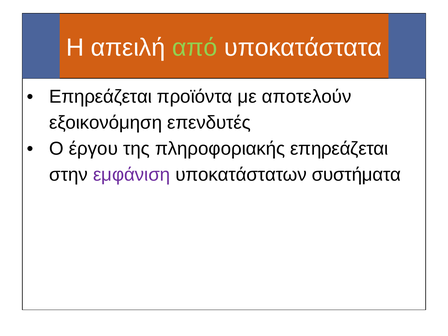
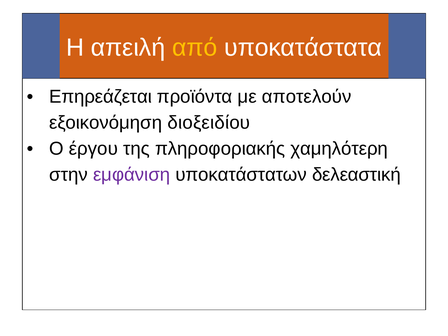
από colour: light green -> yellow
επενδυτές: επενδυτές -> διοξειδίου
πληροφοριακής επηρεάζεται: επηρεάζεται -> χαμηλότερη
συστήματα: συστήματα -> δελεαστική
